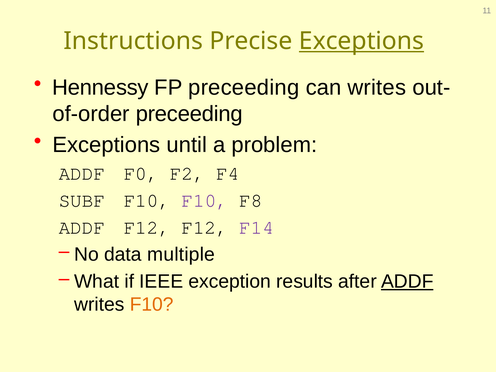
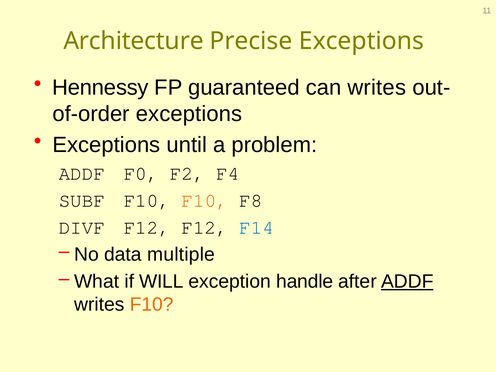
Instructions: Instructions -> Architecture
Exceptions at (361, 41) underline: present -> none
FP preceeding: preceeding -> guaranteed
preceeding at (189, 114): preceeding -> exceptions
F10 at (205, 200) colour: purple -> orange
ADDF at (82, 227): ADDF -> DIVF
F14 colour: purple -> blue
IEEE: IEEE -> WILL
results: results -> handle
